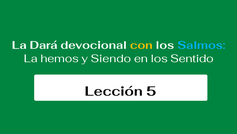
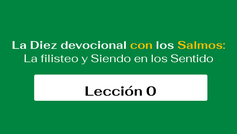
Dará: Dará -> Diez
Salmos colour: light blue -> yellow
hemos: hemos -> filisteo
5: 5 -> 0
